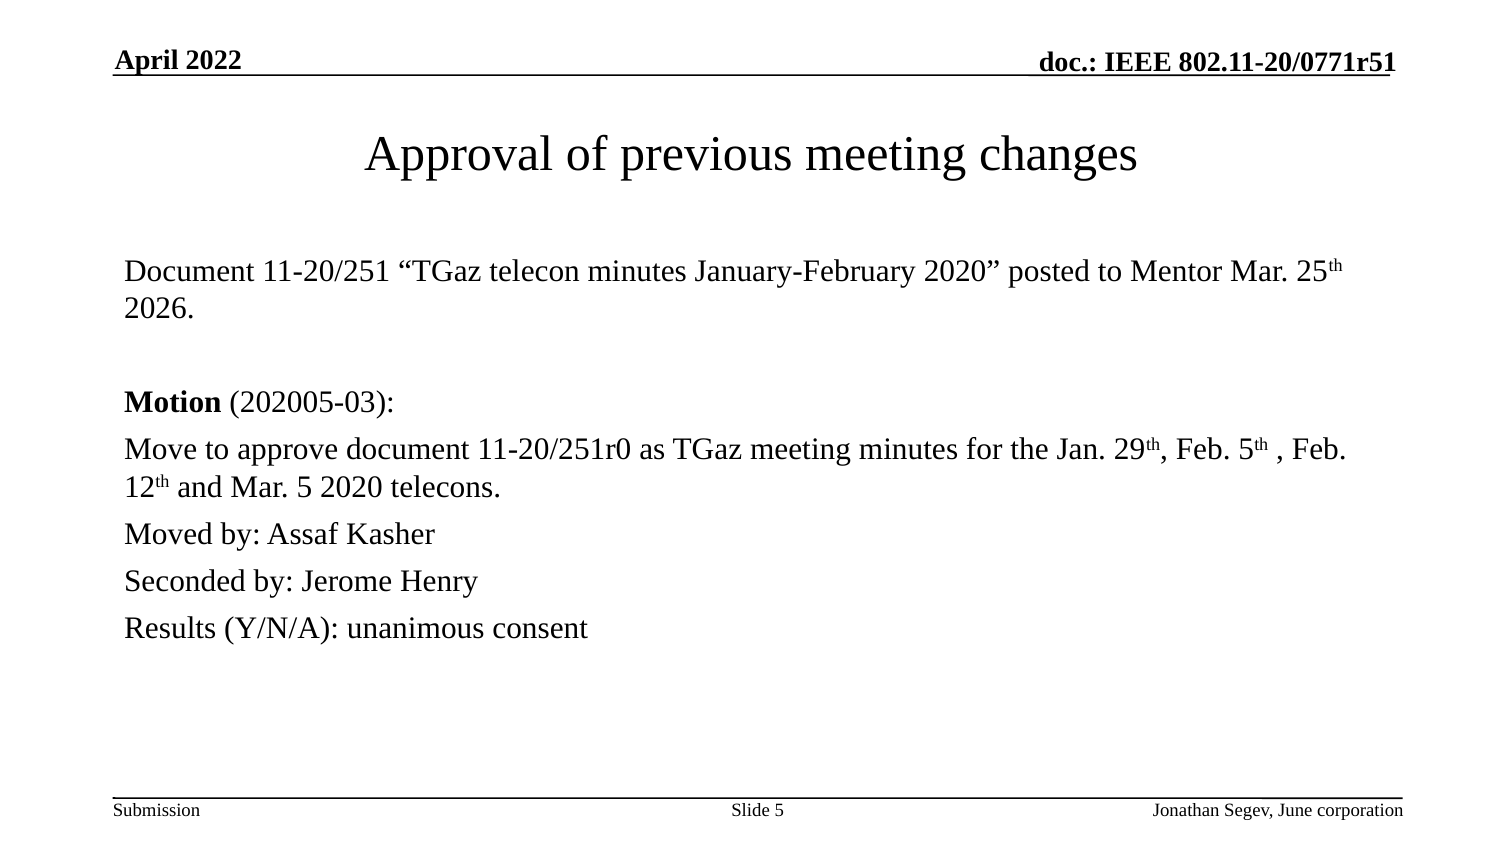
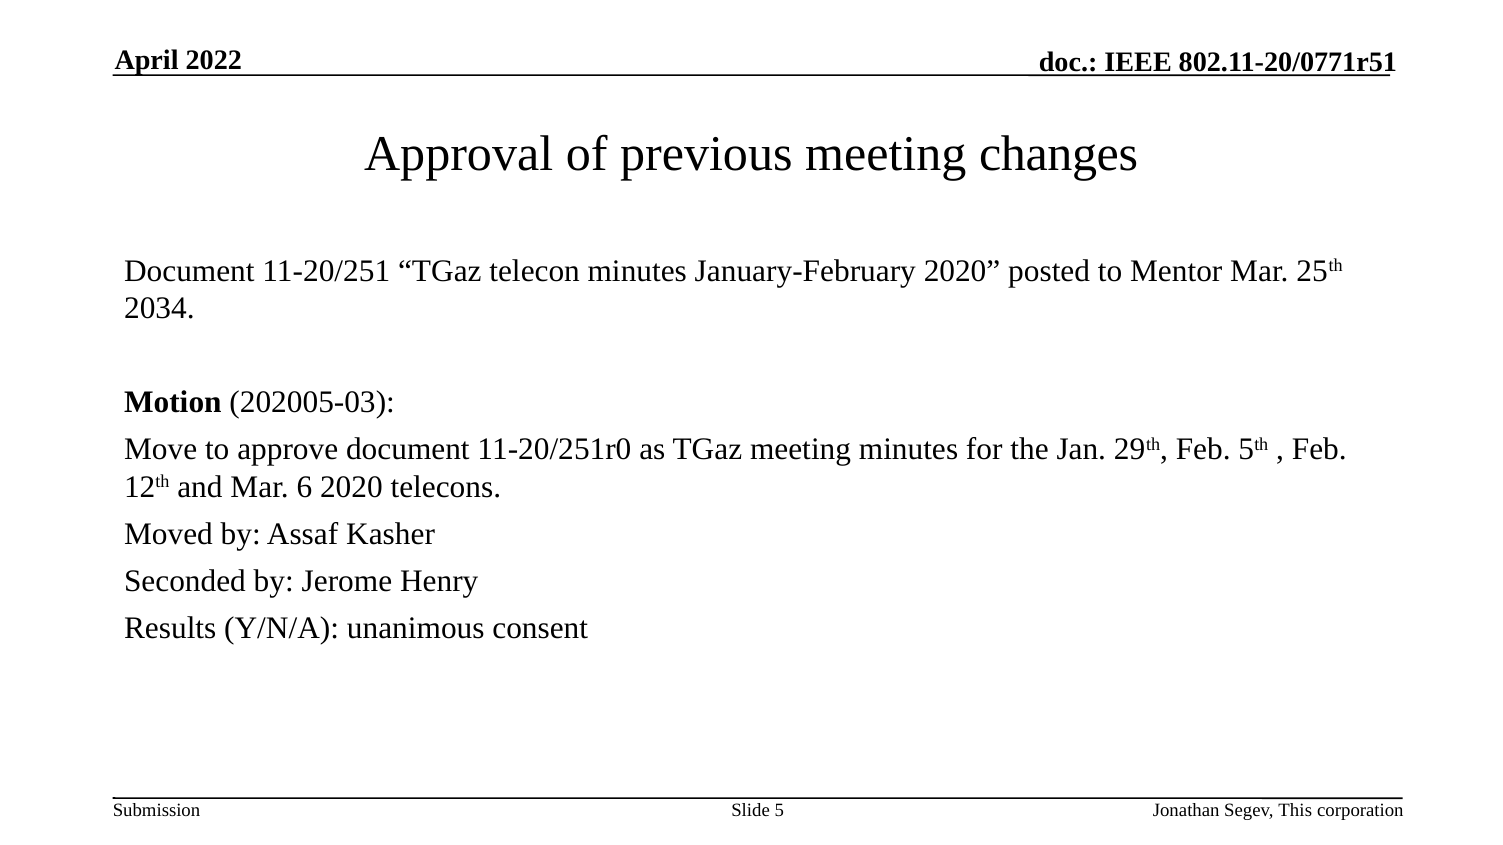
2026: 2026 -> 2034
Mar 5: 5 -> 6
June: June -> This
